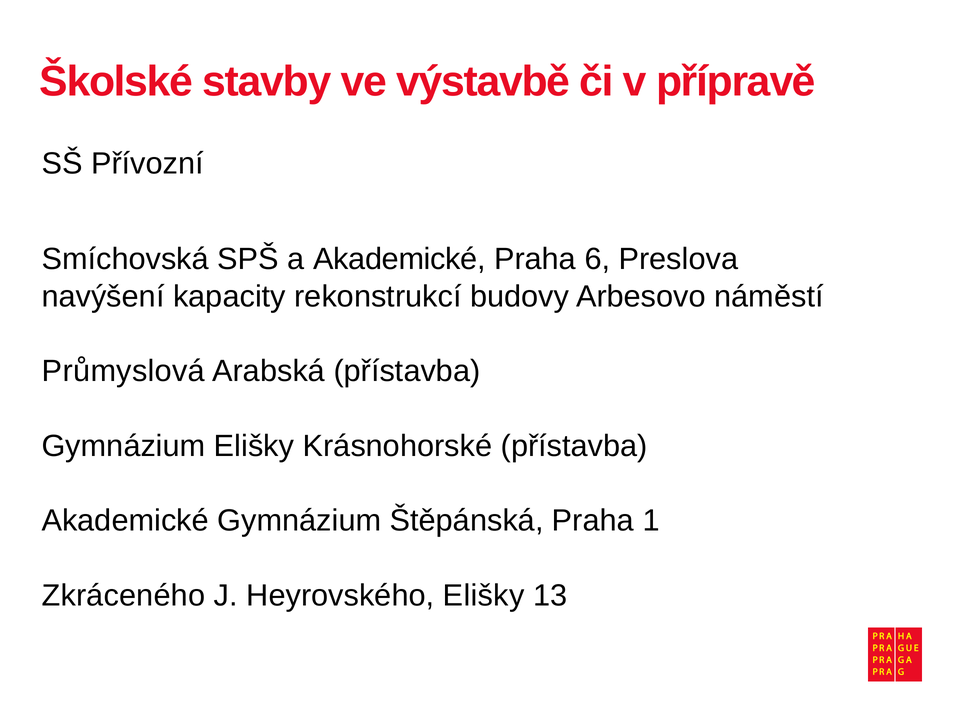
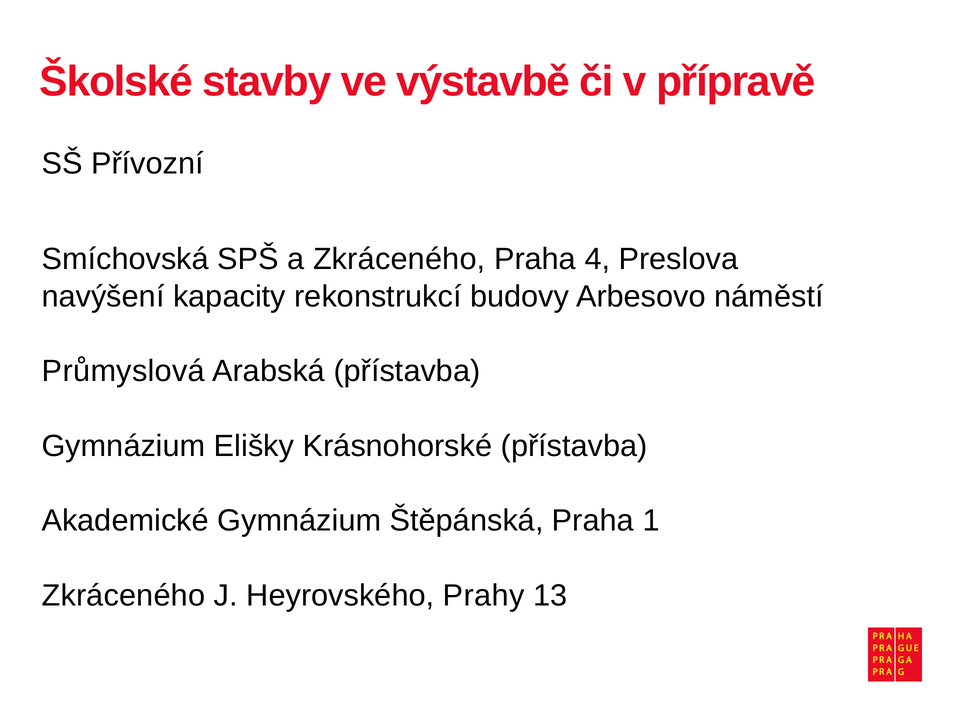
a Akademické: Akademické -> Zkráceného
6: 6 -> 4
Heyrovského Elišky: Elišky -> Prahy
